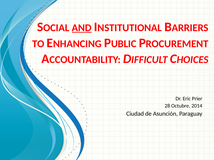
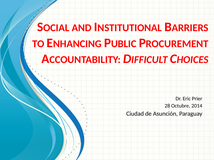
AND underline: present -> none
